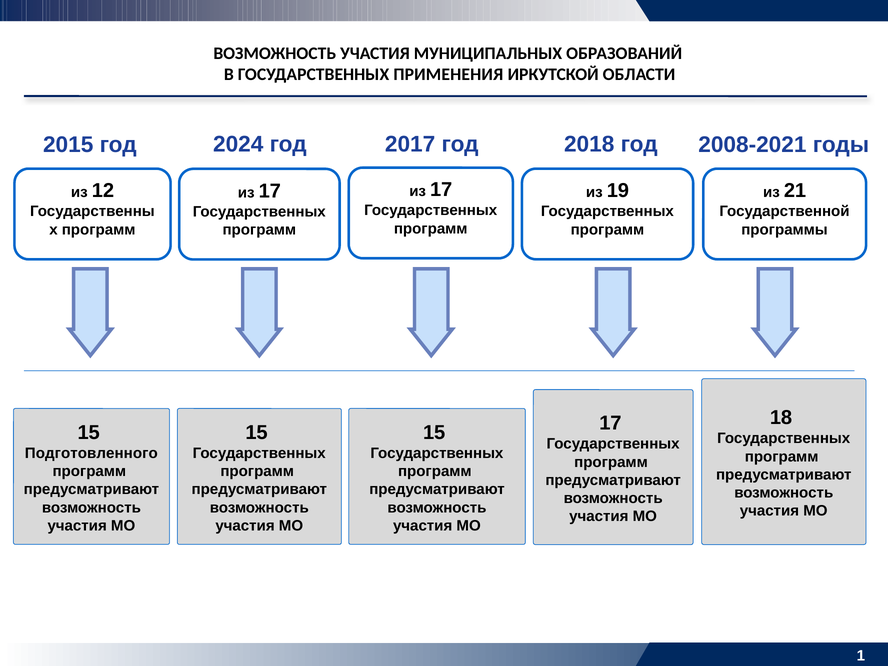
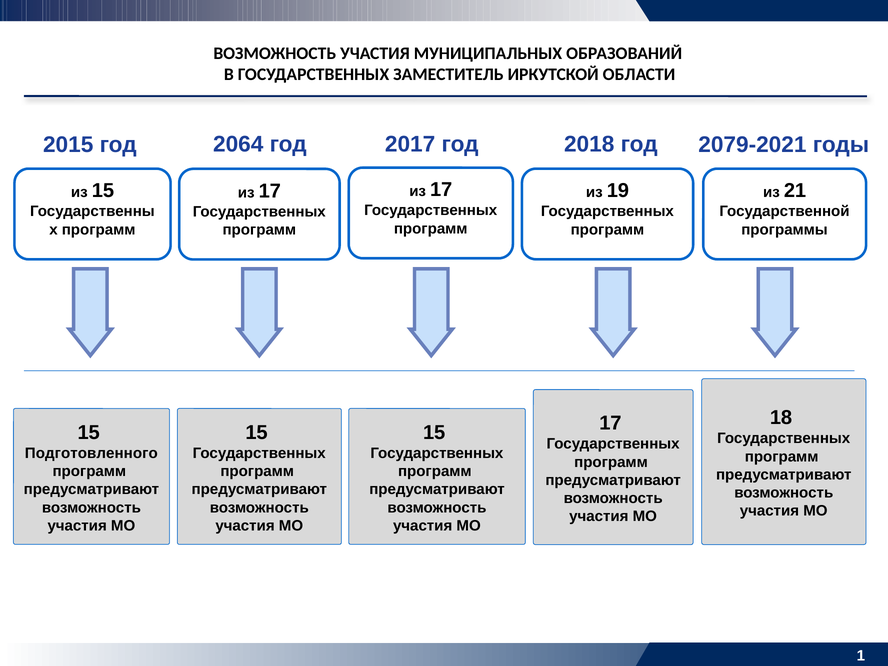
ПРИМЕНЕНИЯ: ПРИМЕНЕНИЯ -> ЗАМЕСТИТЕЛЬ
2024: 2024 -> 2064
2008-2021: 2008-2021 -> 2079-2021
из 12: 12 -> 15
